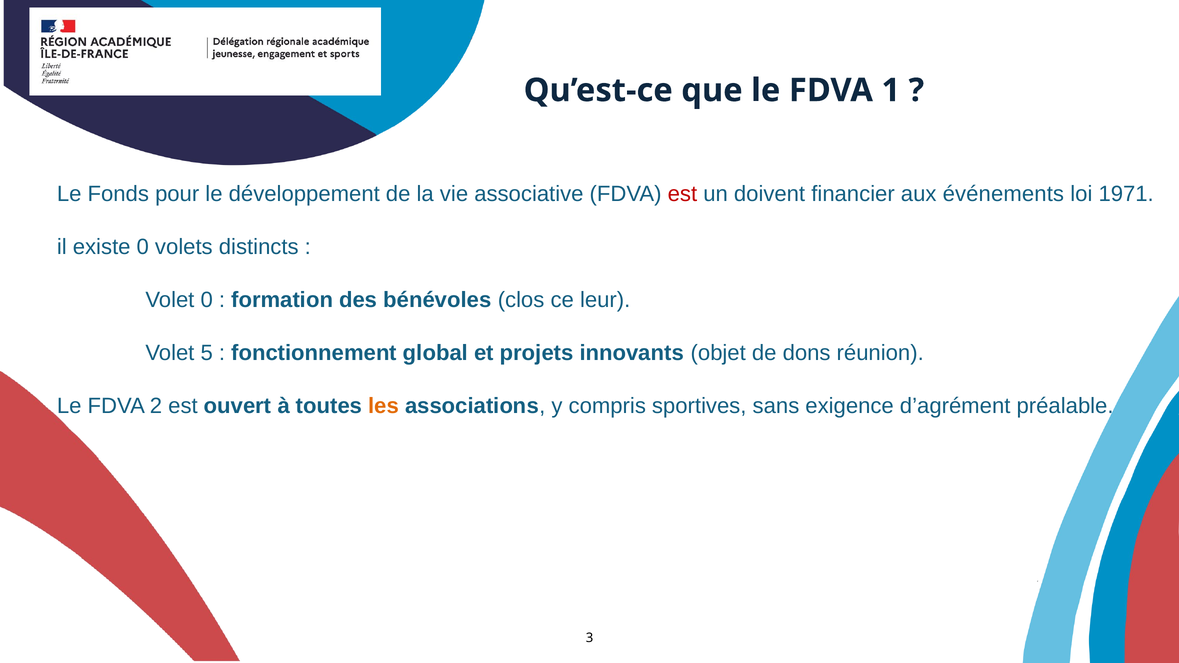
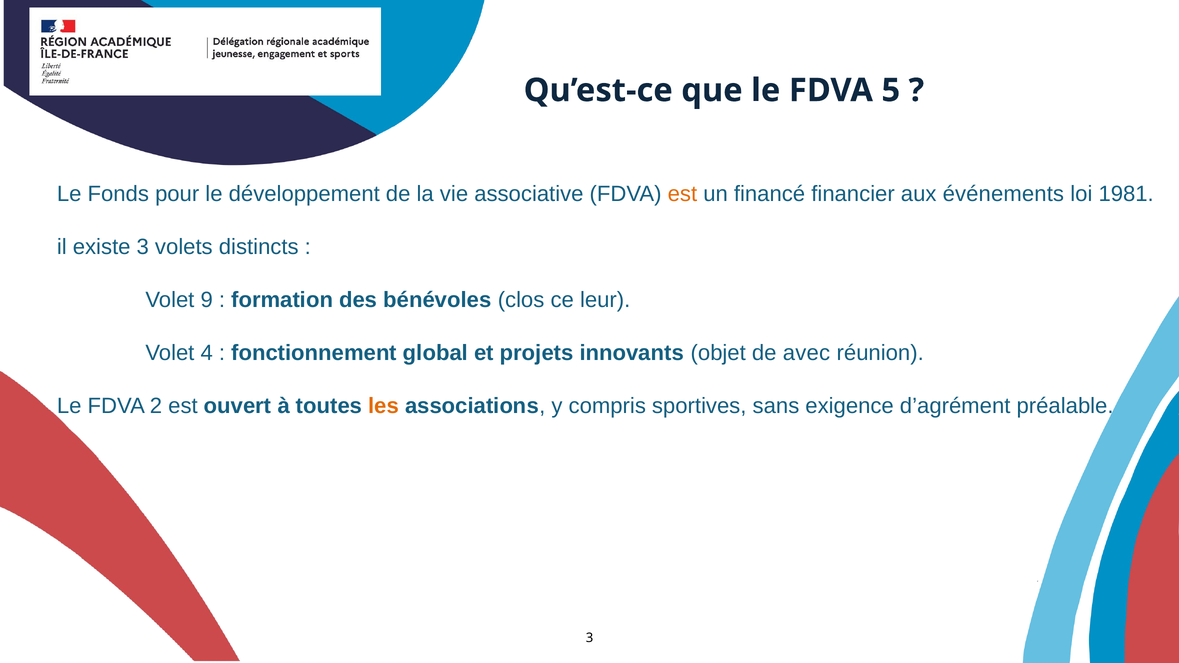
1: 1 -> 5
est at (682, 194) colour: red -> orange
doivent: doivent -> financé
1971: 1971 -> 1981
existe 0: 0 -> 3
Volet 0: 0 -> 9
5: 5 -> 4
dons: dons -> avec
